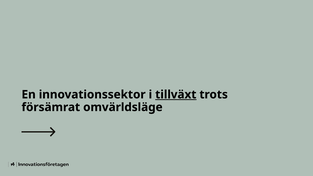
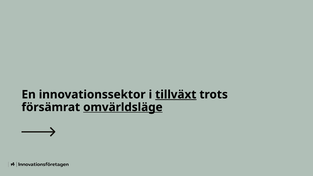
omvärldsläge underline: none -> present
